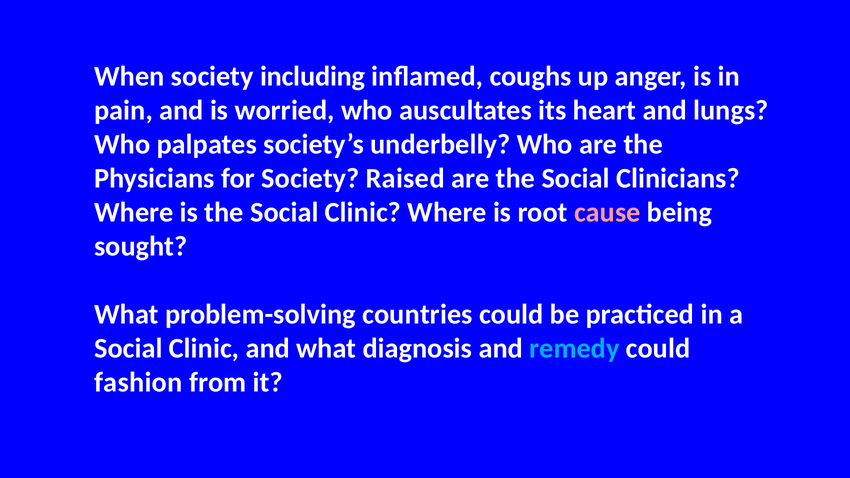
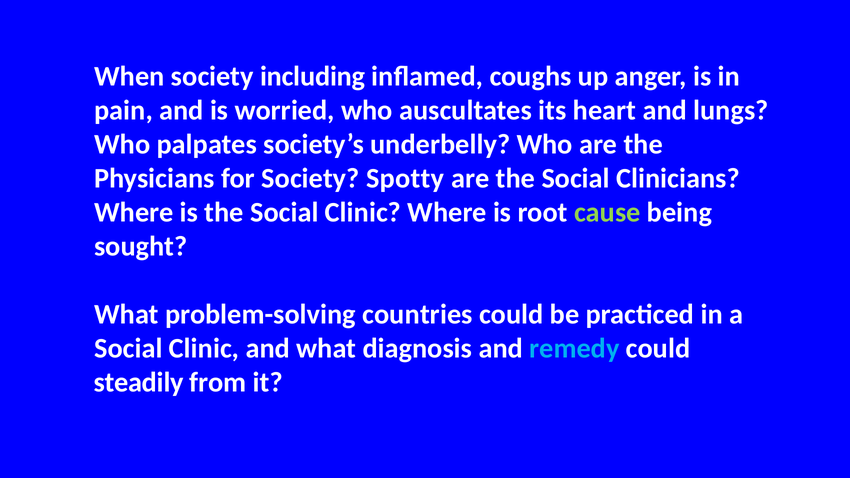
Raised: Raised -> Spotty
cause colour: pink -> light green
fashion: fashion -> steadily
